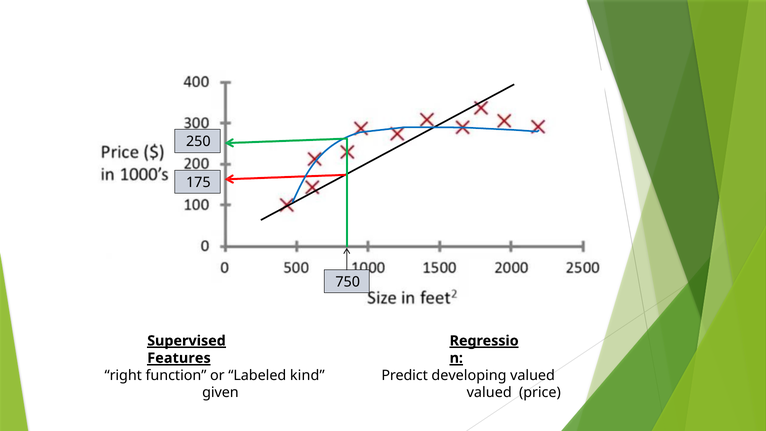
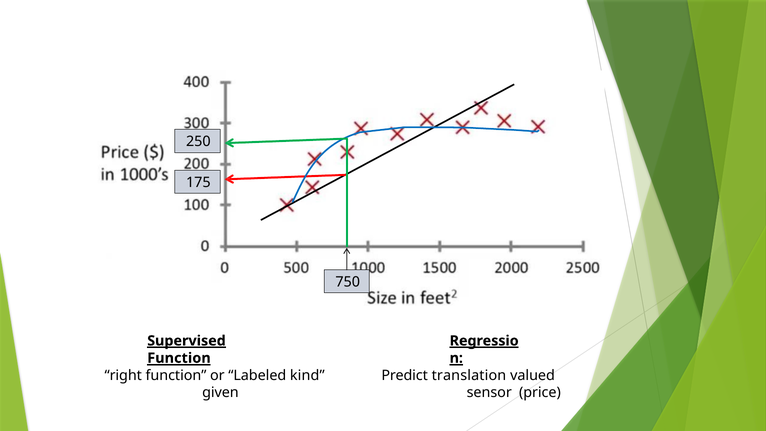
Features at (179, 358): Features -> Function
developing: developing -> translation
valued at (489, 392): valued -> sensor
